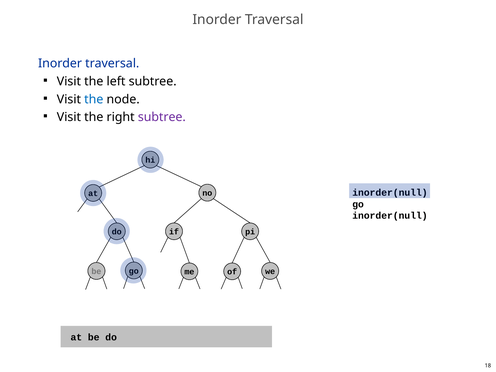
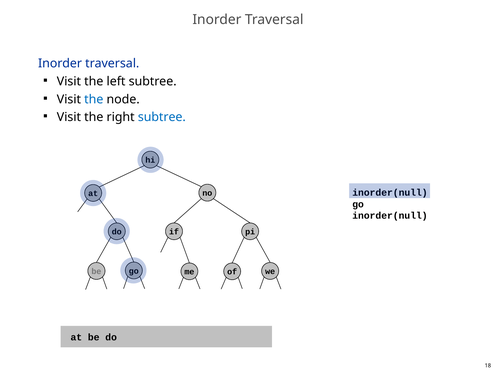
subtree at (162, 117) colour: purple -> blue
